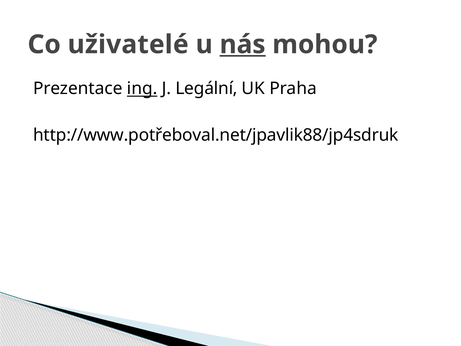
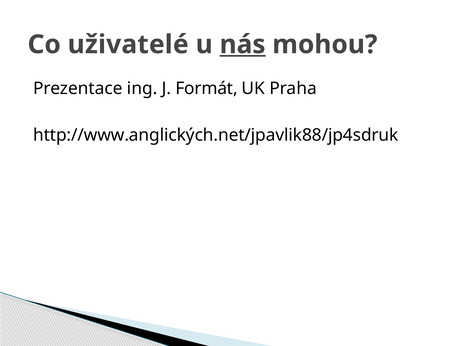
ing underline: present -> none
Legální: Legální -> Formát
http://www.potřeboval.net/jpavlik88/jp4sdruk: http://www.potřeboval.net/jpavlik88/jp4sdruk -> http://www.anglických.net/jpavlik88/jp4sdruk
